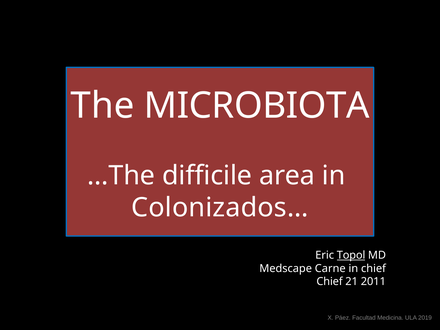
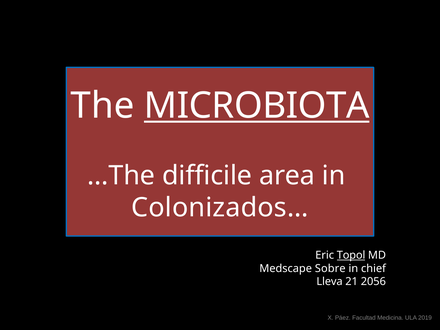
MICROBIOTA underline: none -> present
Carne: Carne -> Sobre
Chief at (330, 282): Chief -> Lleva
2011: 2011 -> 2056
